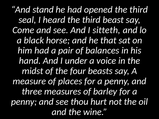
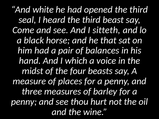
stand: stand -> white
under: under -> which
